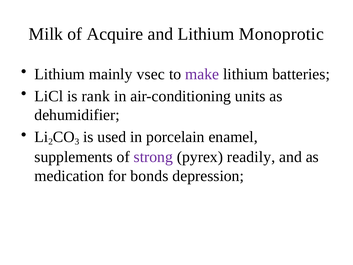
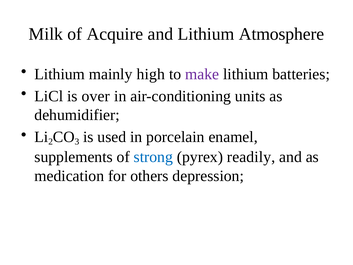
Monoprotic: Monoprotic -> Atmosphere
vsec: vsec -> high
rank: rank -> over
strong colour: purple -> blue
bonds: bonds -> others
